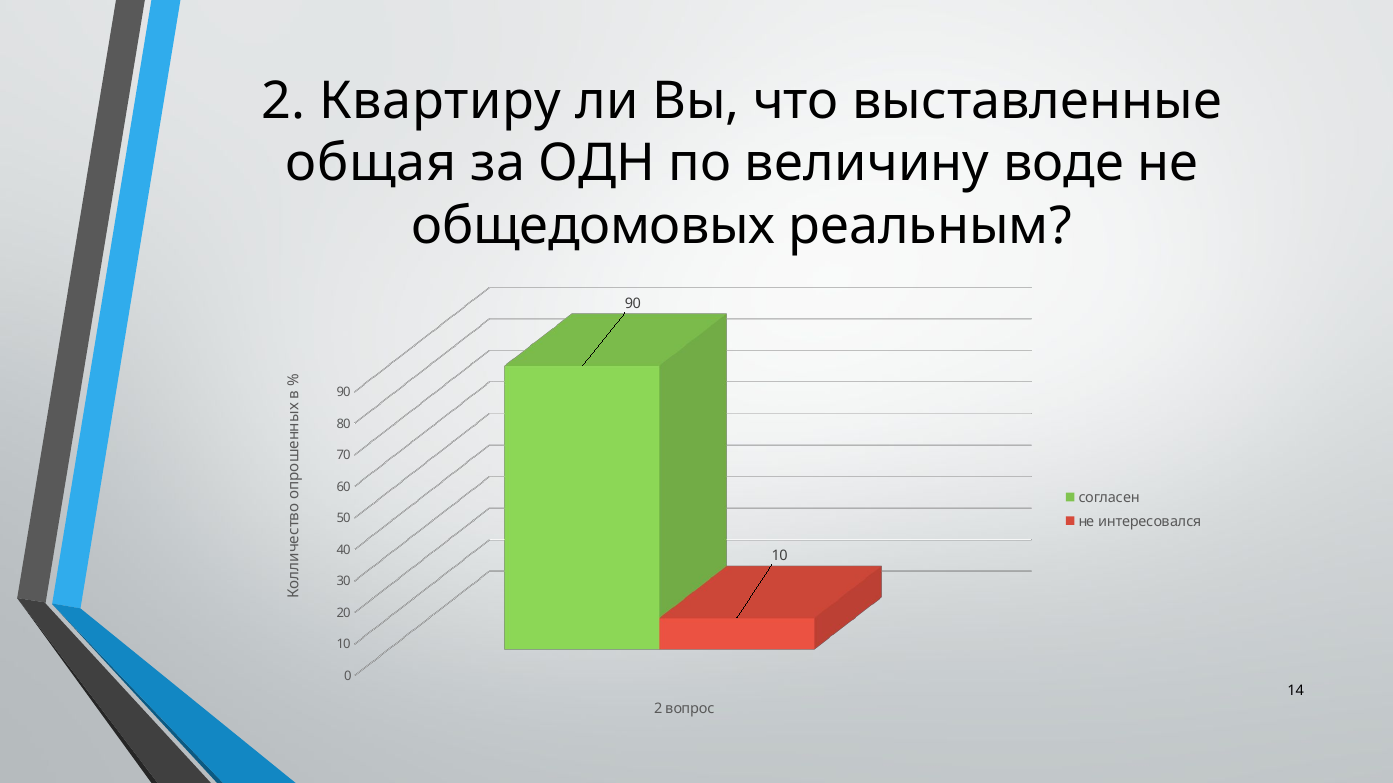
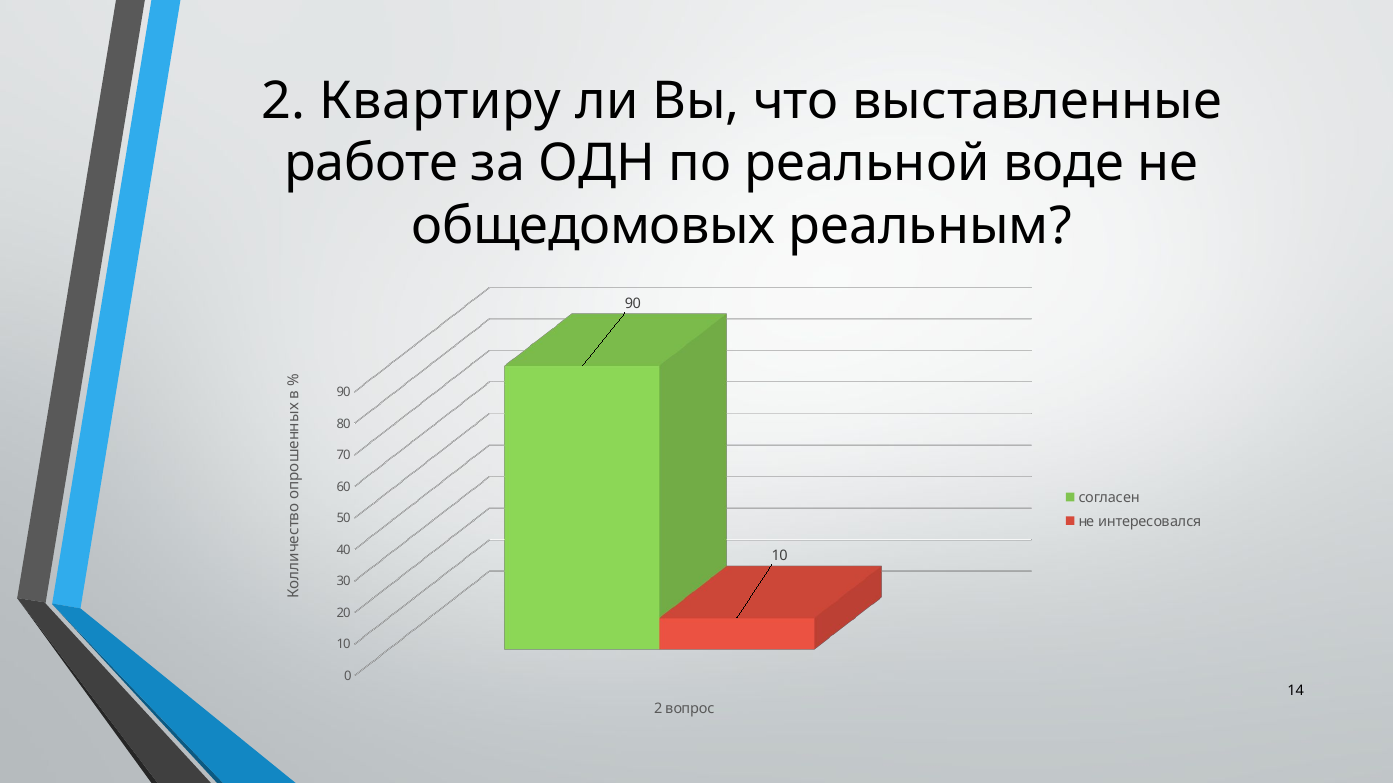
общая: общая -> работе
величину: величину -> реальной
